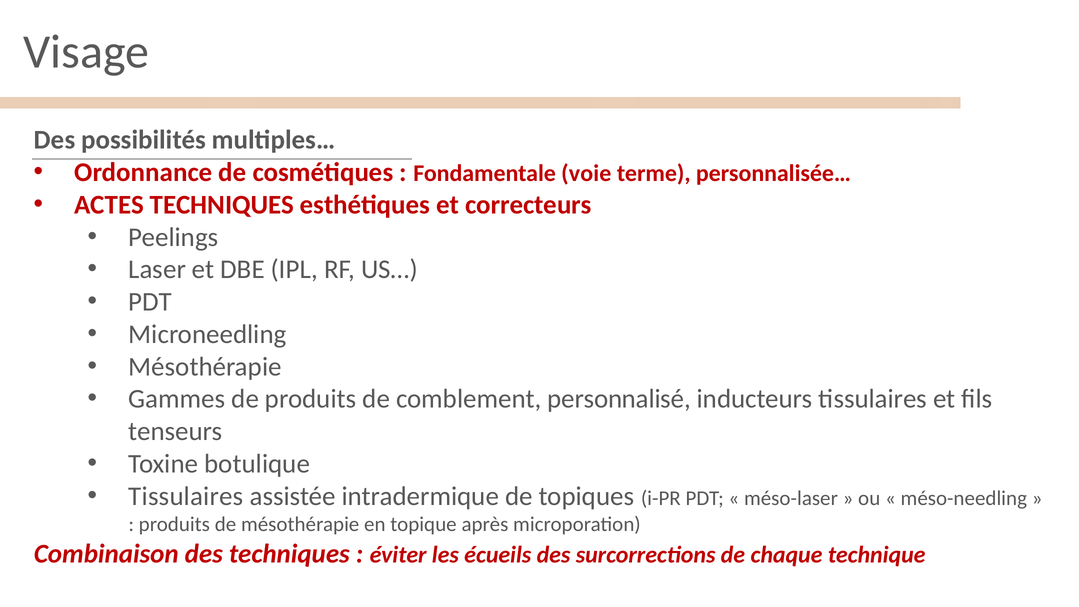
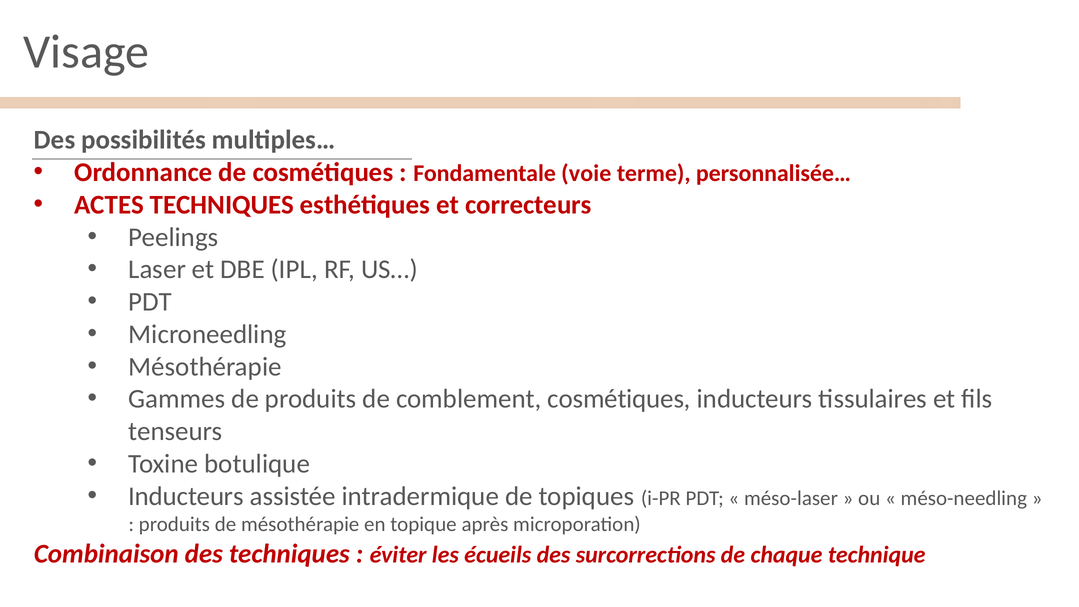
comblement personnalisé: personnalisé -> cosmétiques
Tissulaires at (186, 496): Tissulaires -> Inducteurs
